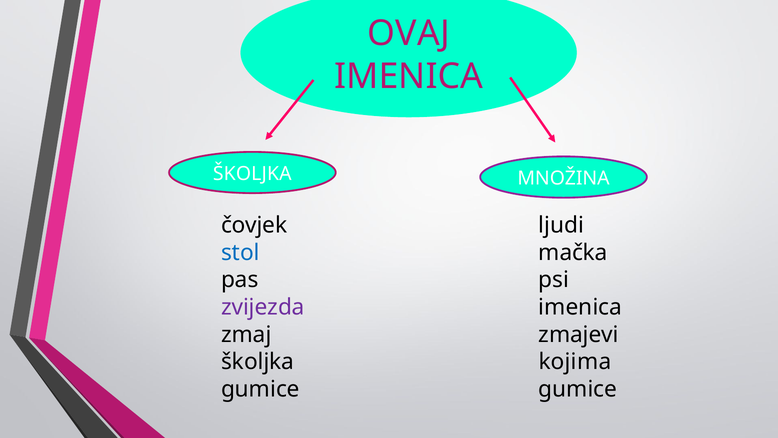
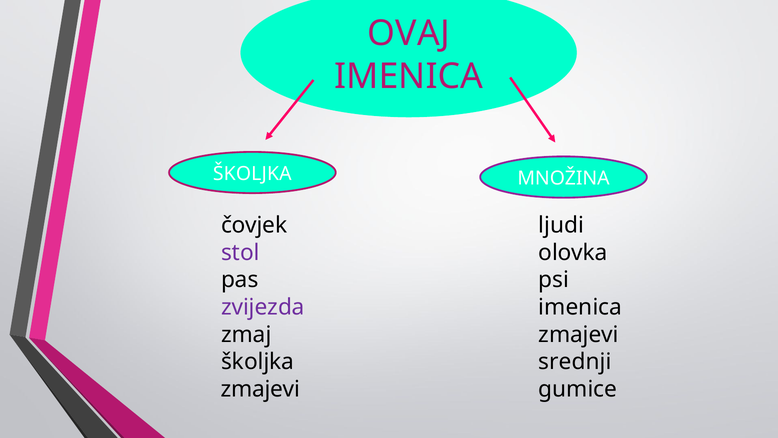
stol colour: blue -> purple
mačka: mačka -> olovka
kojima: kojima -> srednji
gumice at (260, 389): gumice -> zmajevi
